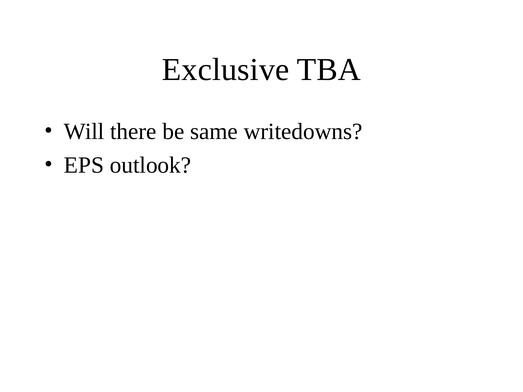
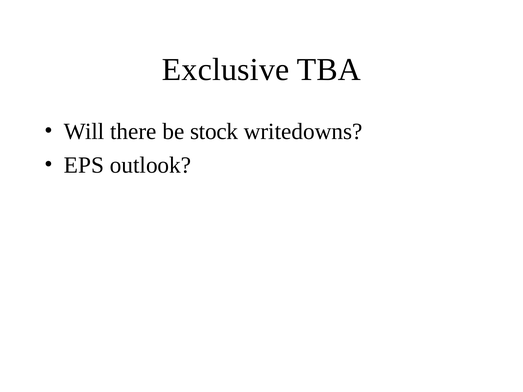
same: same -> stock
